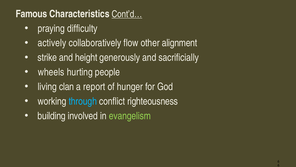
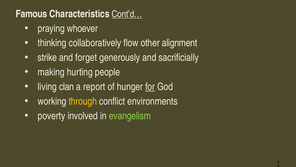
difficulty: difficulty -> whoever
actively: actively -> thinking
height: height -> forget
wheels: wheels -> making
for underline: none -> present
through colour: light blue -> yellow
righteousness: righteousness -> environments
building: building -> poverty
